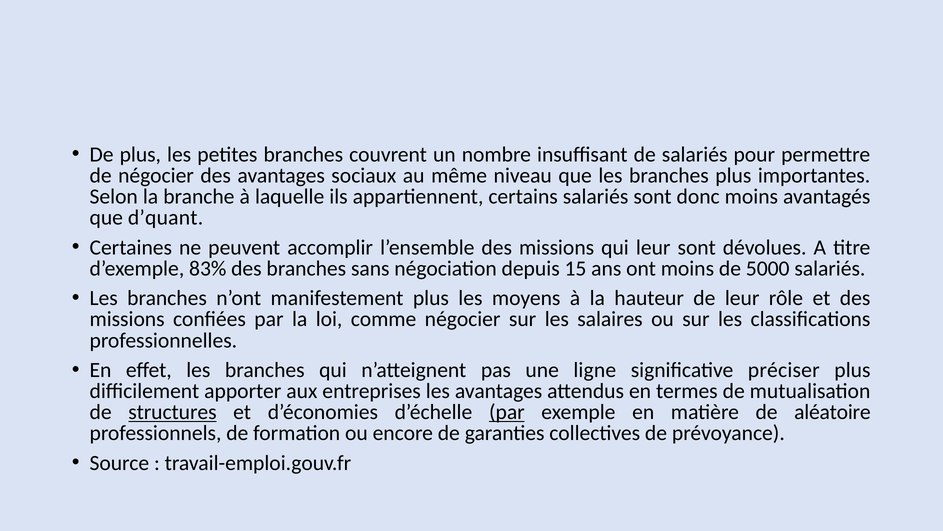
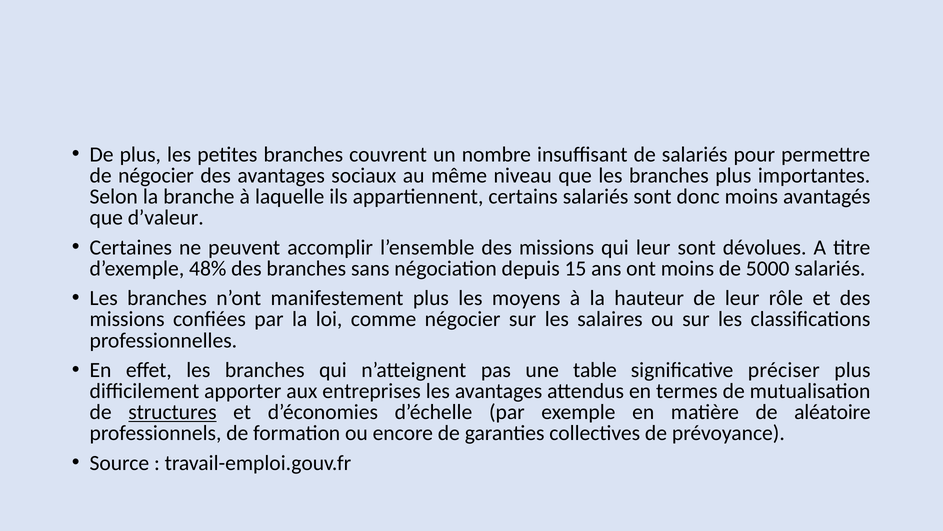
d’quant: d’quant -> d’valeur
83%: 83% -> 48%
ligne: ligne -> table
par at (507, 412) underline: present -> none
